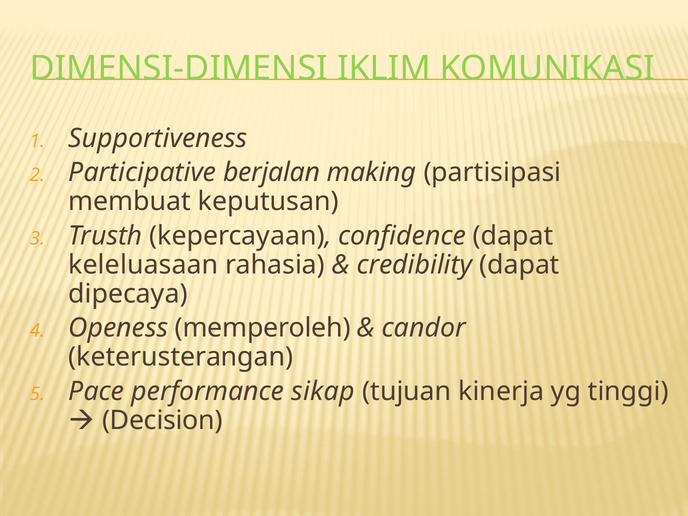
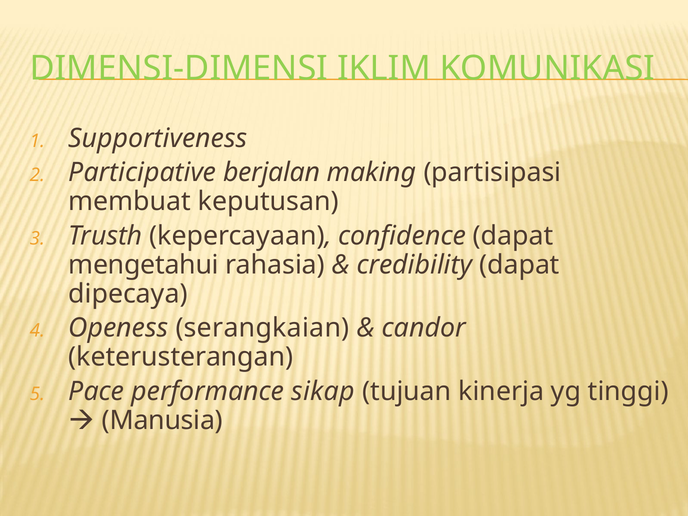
keleluasaan: keleluasaan -> mengetahui
memperoleh: memperoleh -> serangkaian
Decision: Decision -> Manusia
